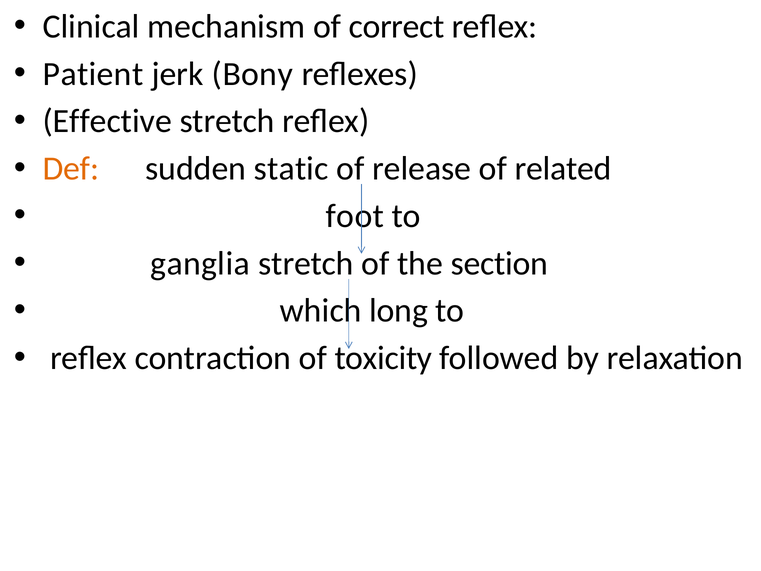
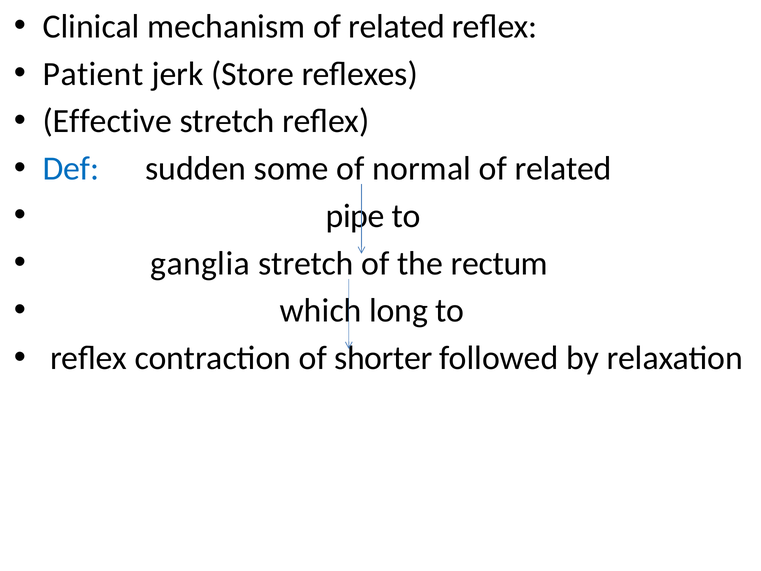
correct at (397, 26): correct -> related
Bony: Bony -> Store
Def colour: orange -> blue
static: static -> some
release: release -> normal
foot: foot -> pipe
section: section -> rectum
toxicity: toxicity -> shorter
